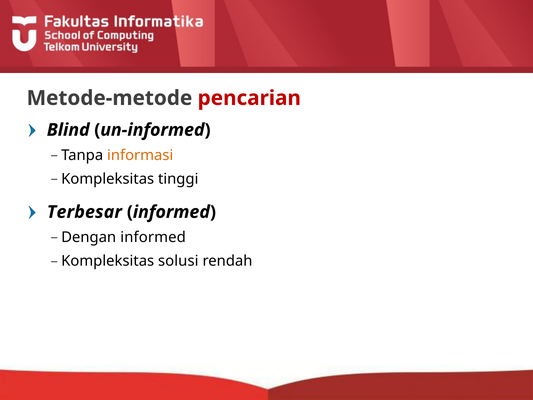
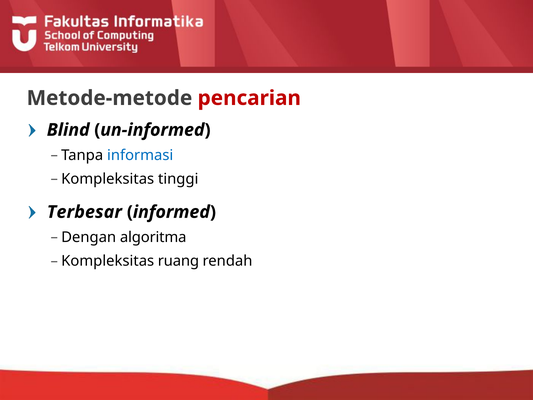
informasi colour: orange -> blue
Dengan informed: informed -> algoritma
solusi: solusi -> ruang
